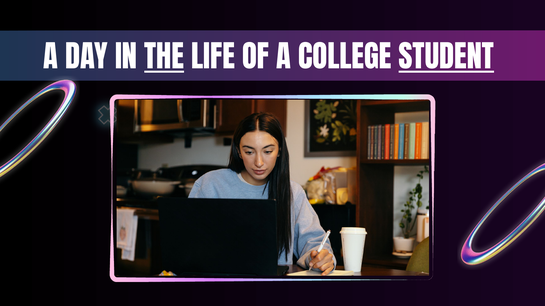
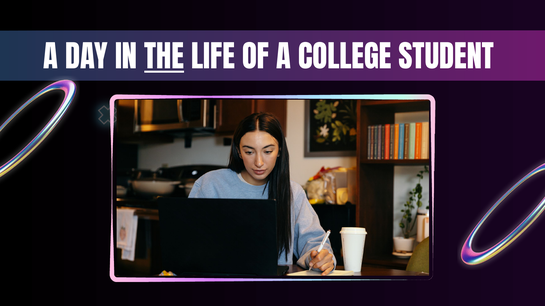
STUDENT underline: present -> none
